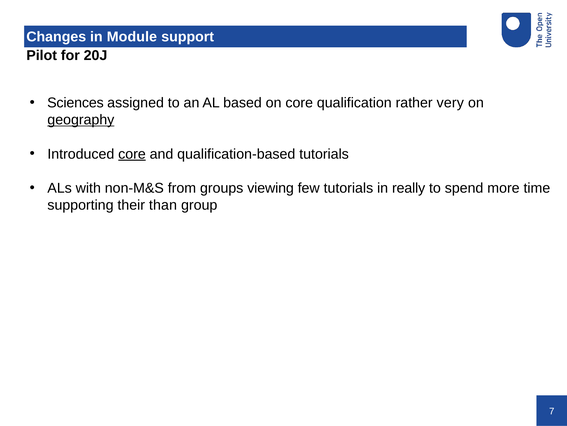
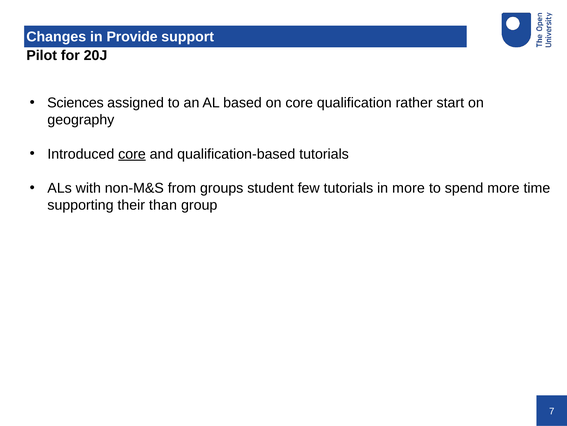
Module: Module -> Provide
very: very -> start
geography underline: present -> none
viewing: viewing -> student
in really: really -> more
